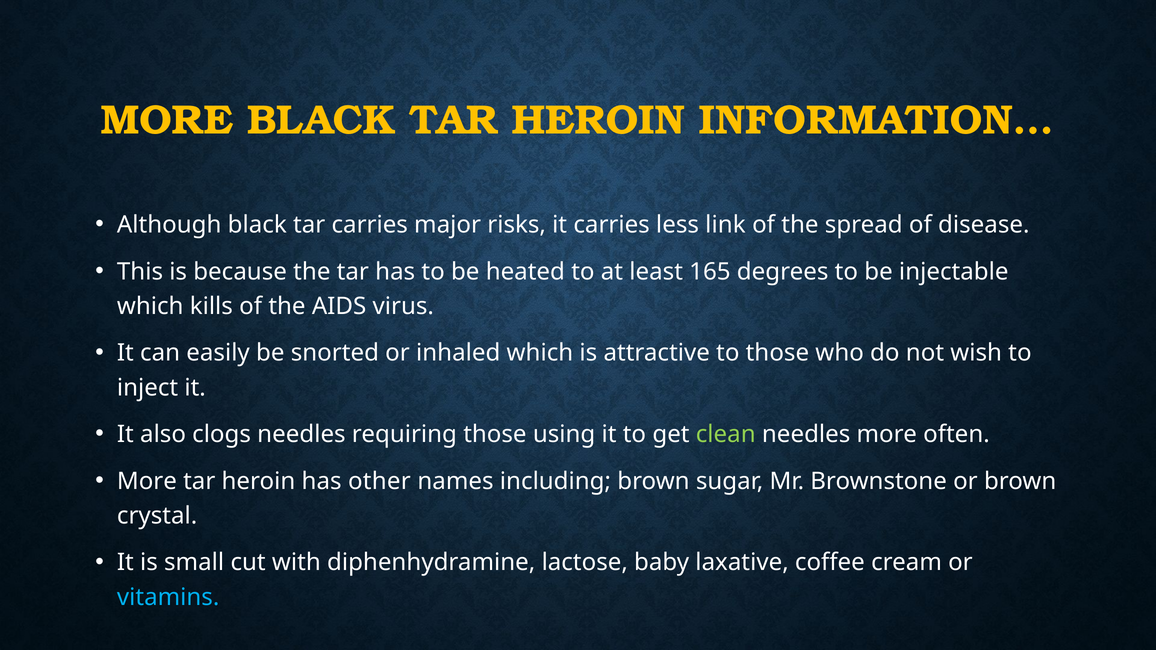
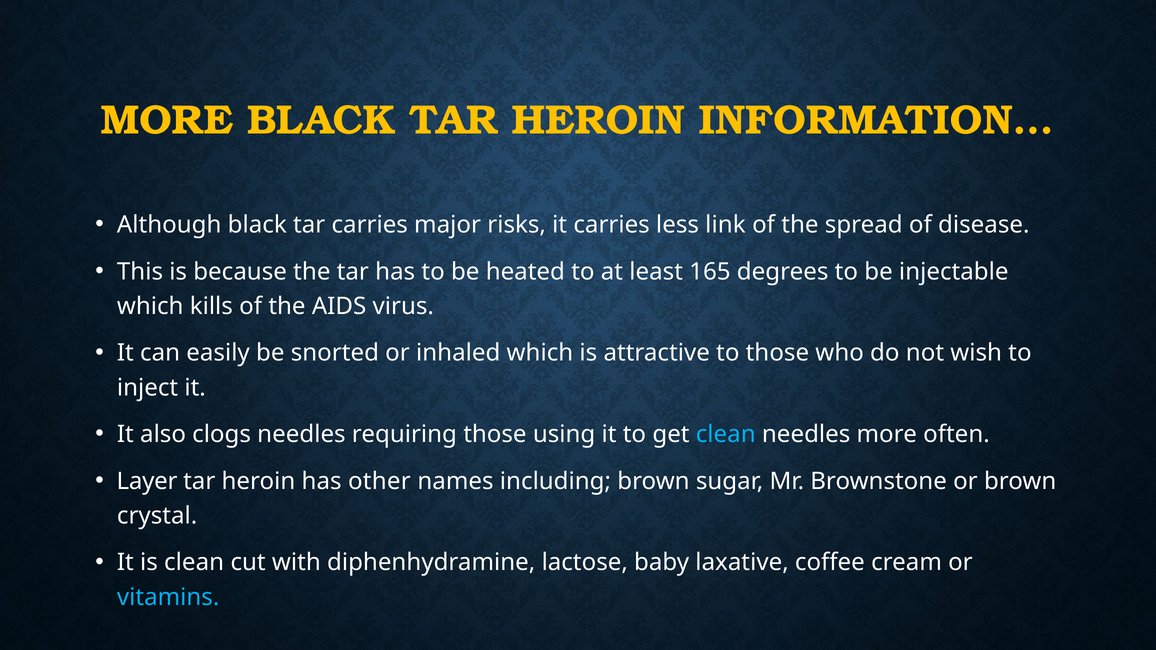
clean at (726, 435) colour: light green -> light blue
More at (147, 481): More -> Layer
is small: small -> clean
